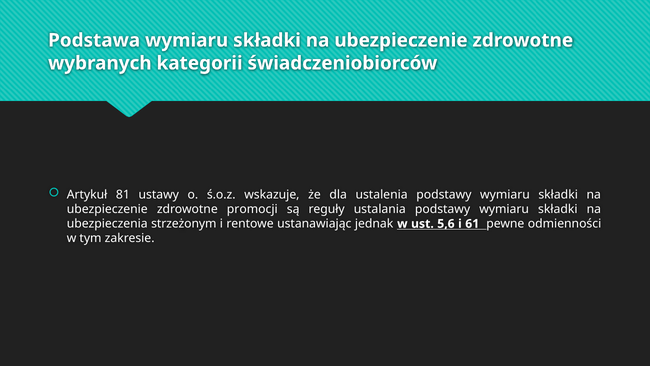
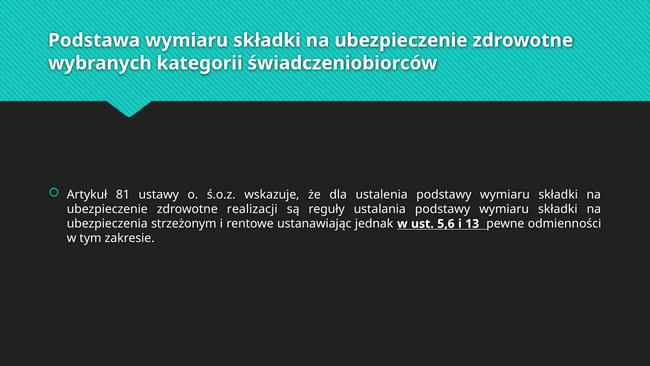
promocji: promocji -> realizacji
61: 61 -> 13
